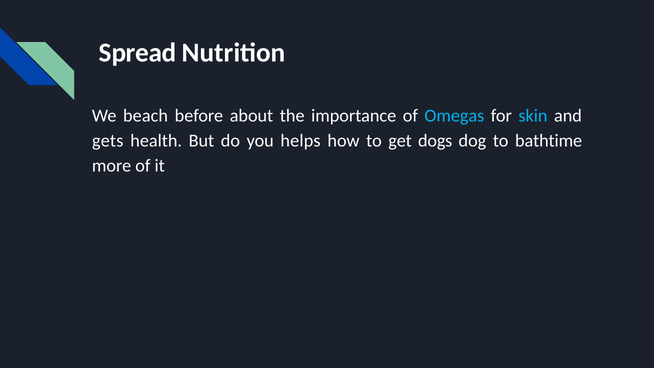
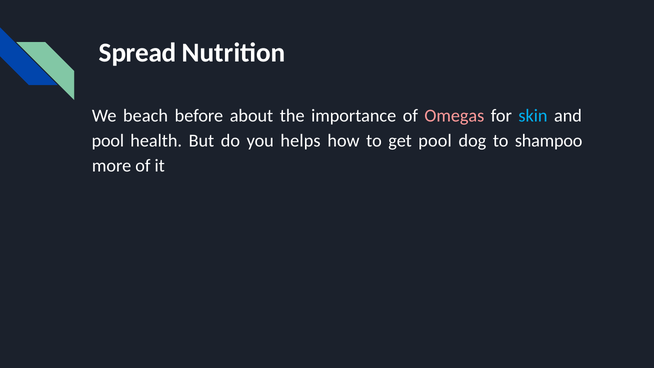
Omegas colour: light blue -> pink
gets at (108, 141): gets -> pool
get dogs: dogs -> pool
bathtime: bathtime -> shampoo
